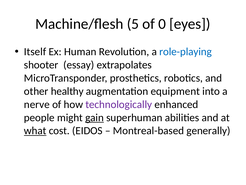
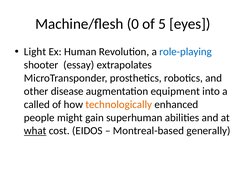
5: 5 -> 0
0: 0 -> 5
Itself: Itself -> Light
healthy: healthy -> disease
nerve: nerve -> called
technologically colour: purple -> orange
gain underline: present -> none
